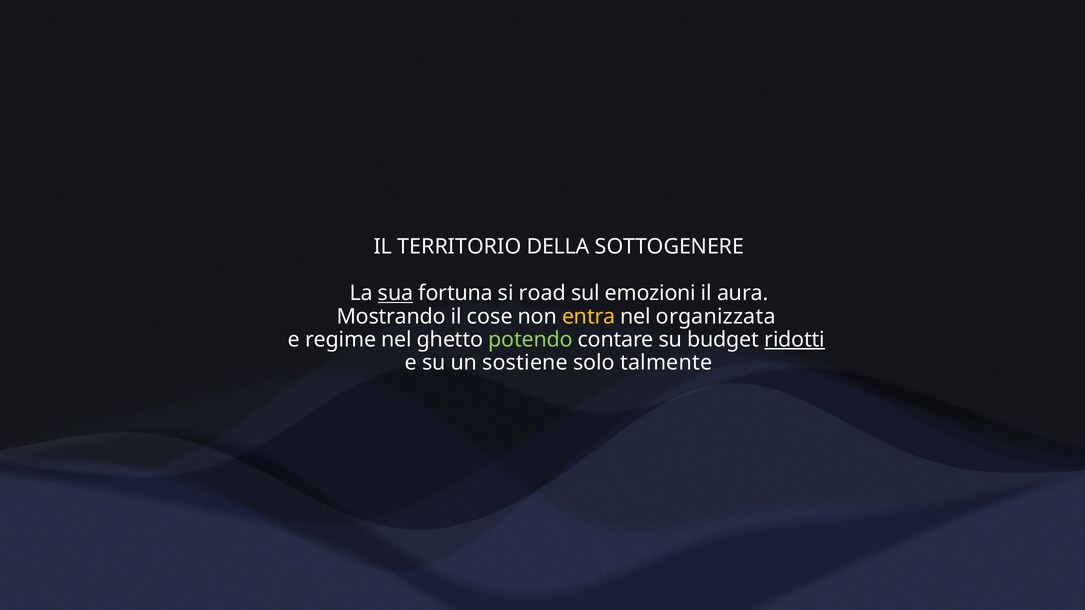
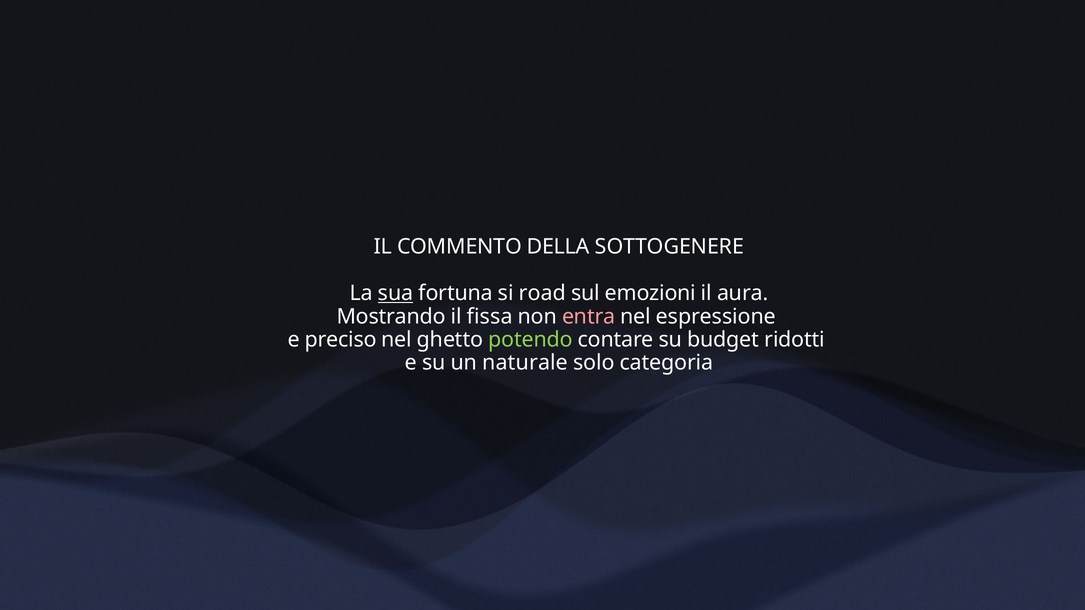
TERRITORIO: TERRITORIO -> COMMENTO
cose: cose -> fissa
entra colour: yellow -> pink
organizzata: organizzata -> espressione
regime: regime -> preciso
ridotti underline: present -> none
sostiene: sostiene -> naturale
talmente: talmente -> categoria
